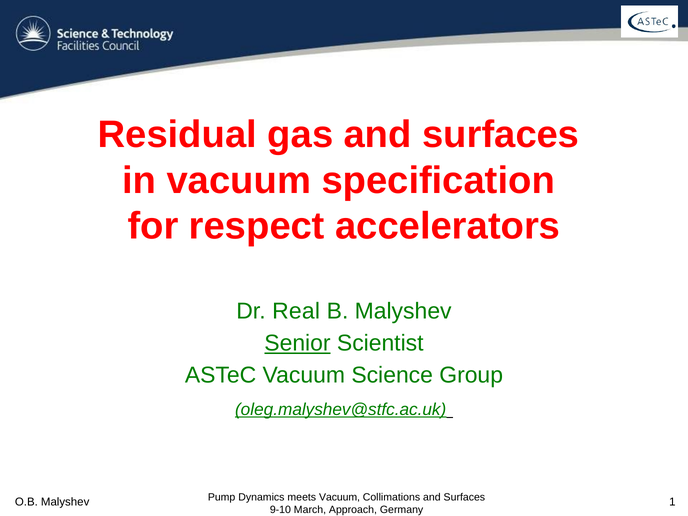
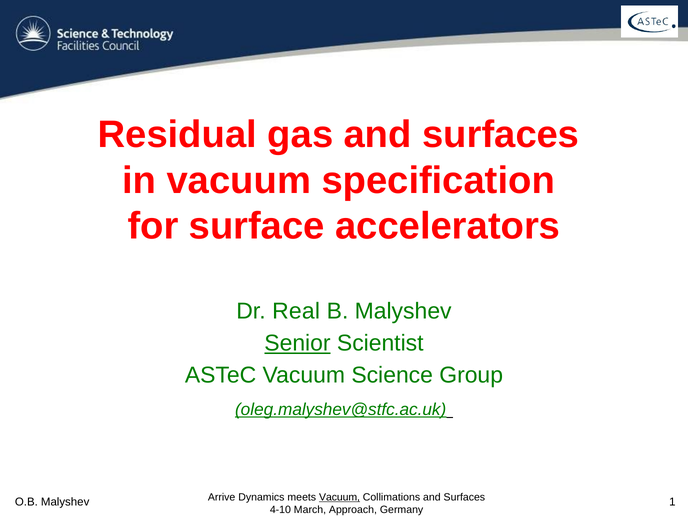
respect: respect -> surface
Pump: Pump -> Arrive
Vacuum at (340, 497) underline: none -> present
9-10: 9-10 -> 4-10
